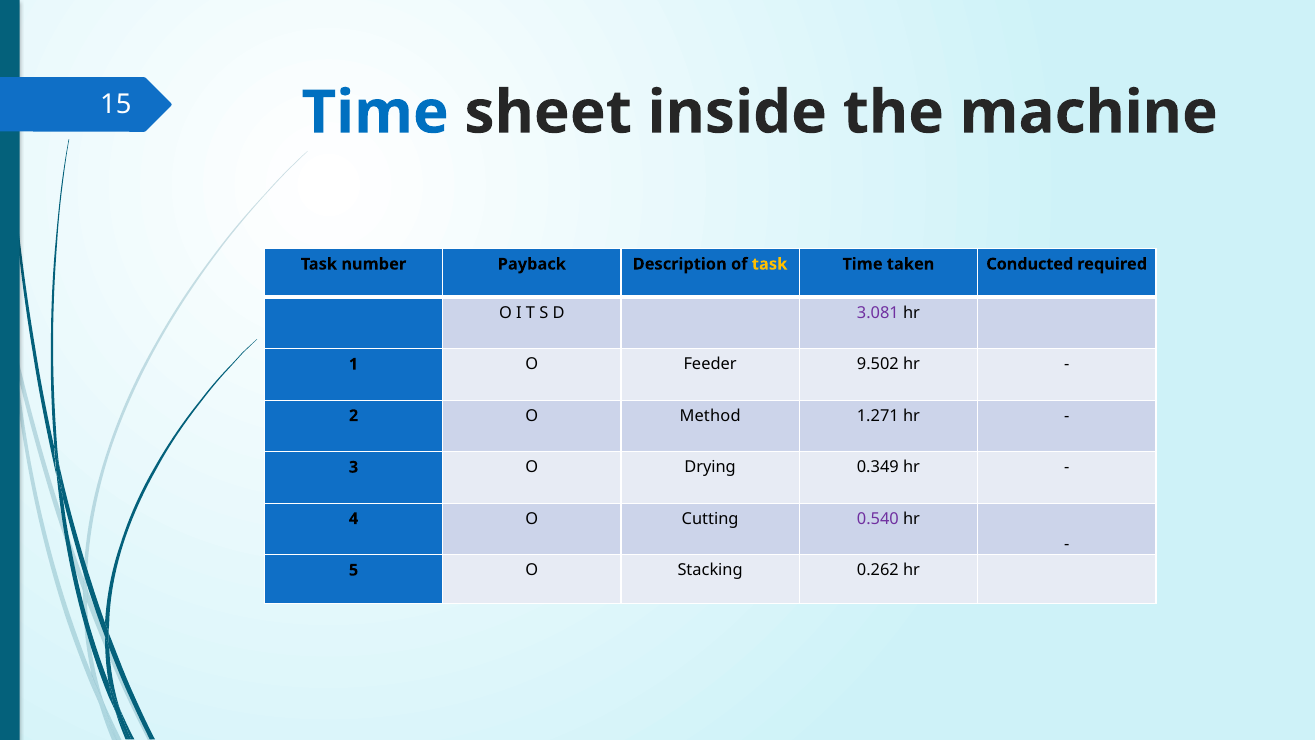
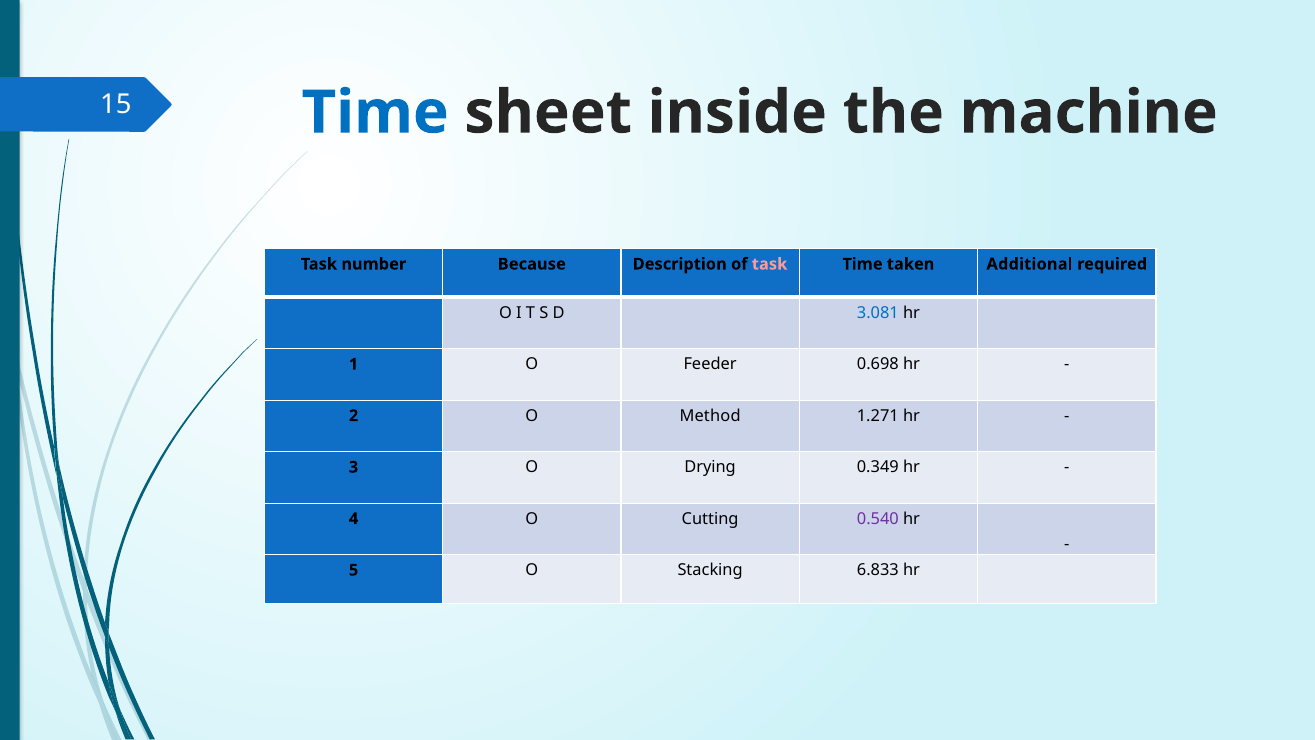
Payback: Payback -> Because
task at (770, 264) colour: yellow -> pink
Conducted: Conducted -> Additional
3.081 colour: purple -> blue
9.502: 9.502 -> 0.698
0.262: 0.262 -> 6.833
